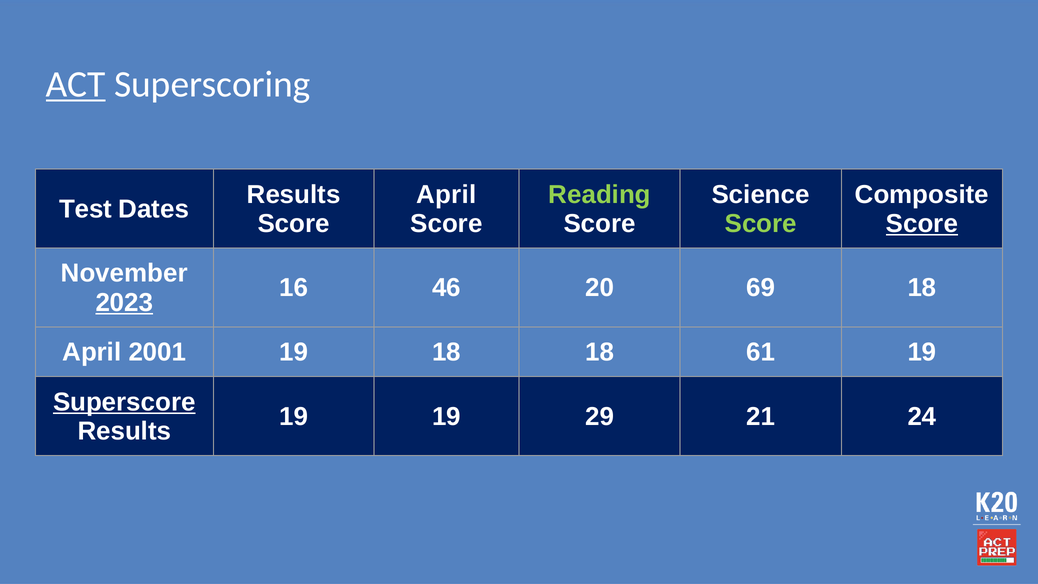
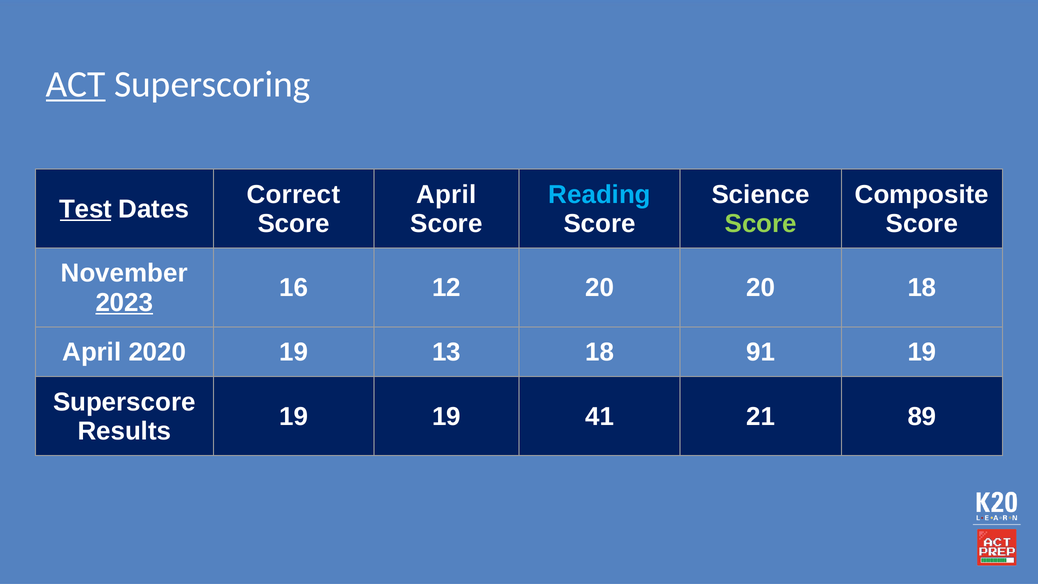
Results at (294, 195): Results -> Correct
Reading colour: light green -> light blue
Test underline: none -> present
Score at (922, 224) underline: present -> none
46: 46 -> 12
20 69: 69 -> 20
2001: 2001 -> 2020
19 18: 18 -> 13
61: 61 -> 91
Superscore underline: present -> none
29: 29 -> 41
24: 24 -> 89
